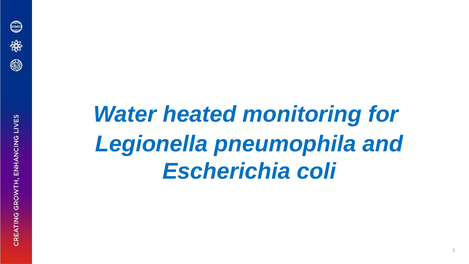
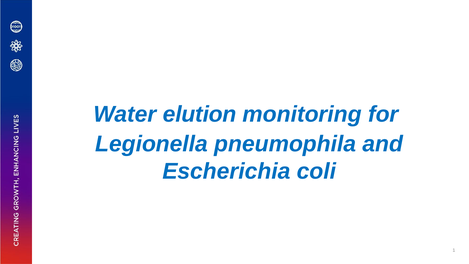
heated: heated -> elution
